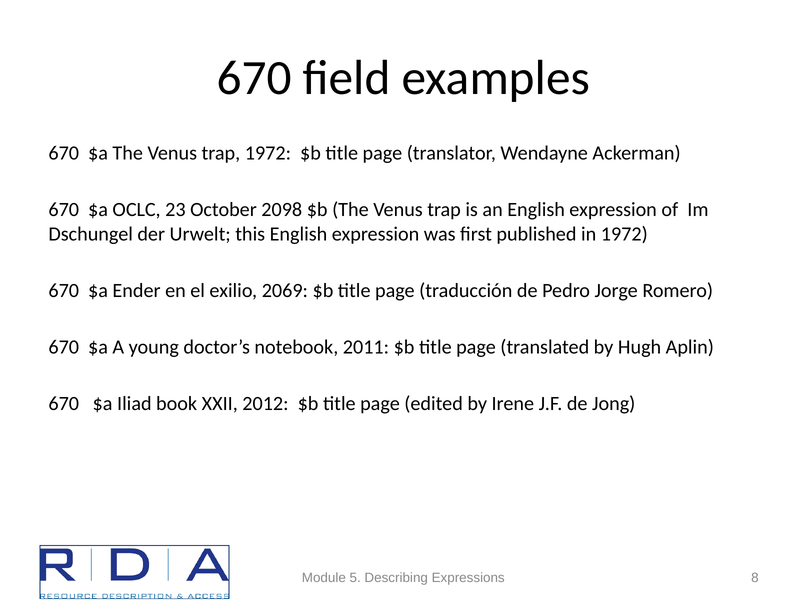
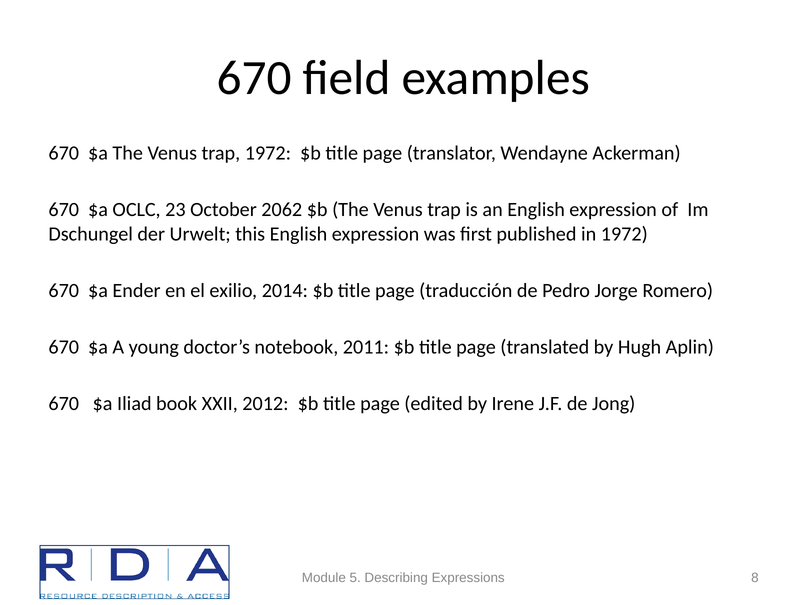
2098: 2098 -> 2062
2069: 2069 -> 2014
